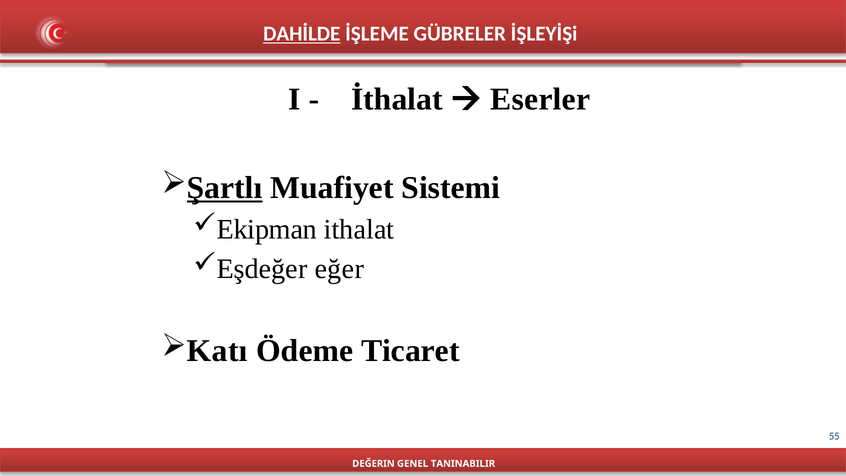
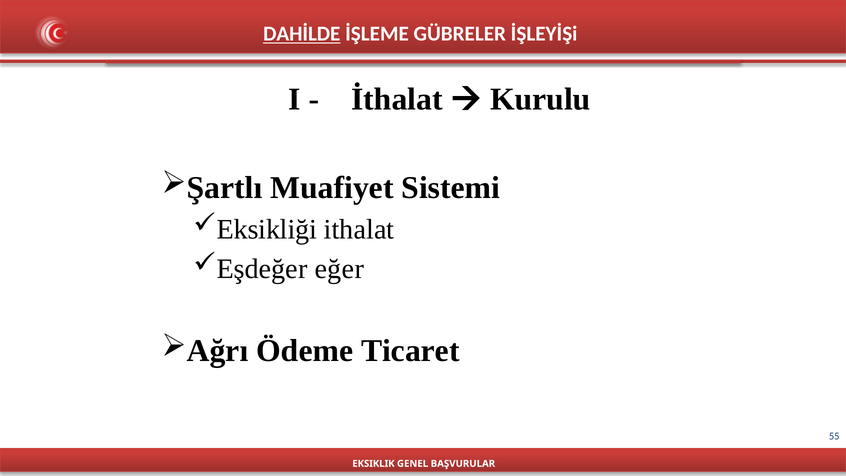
Eserler: Eserler -> Kurulu
Şartlı underline: present -> none
Ekipman: Ekipman -> Eksikliği
Katı: Katı -> Ağrı
DEĞERIN: DEĞERIN -> EKSIKLIK
TANINABILIR: TANINABILIR -> BAŞVURULAR
